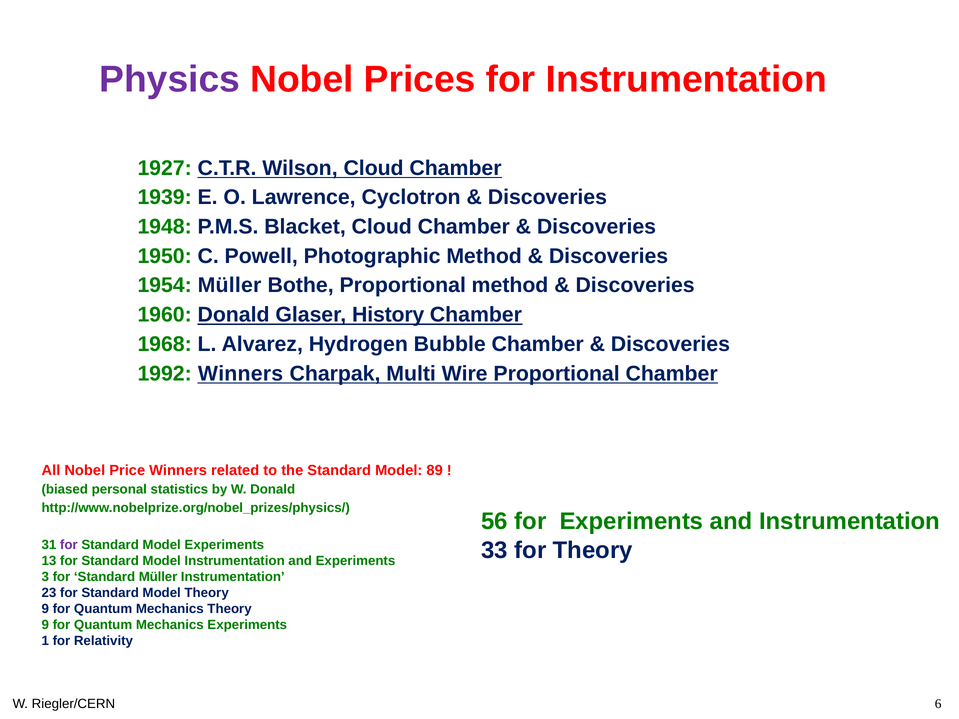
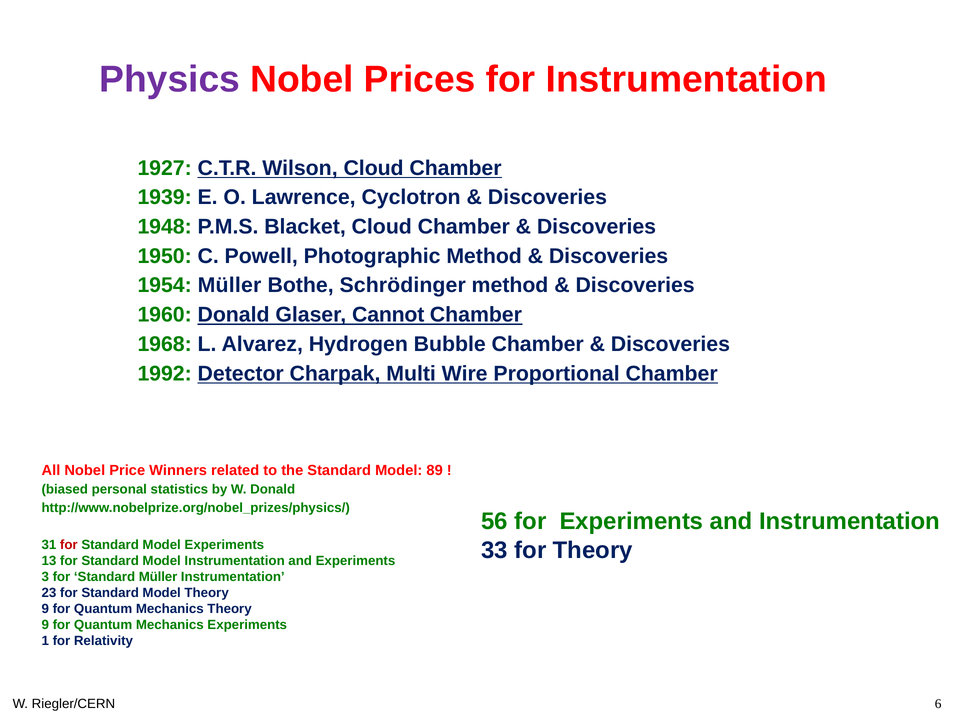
Bothe Proportional: Proportional -> Schrödinger
History: History -> Cannot
1992 Winners: Winners -> Detector
for at (69, 545) colour: purple -> red
